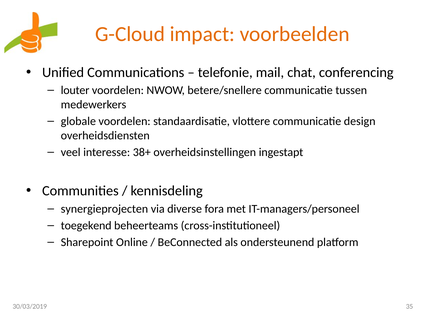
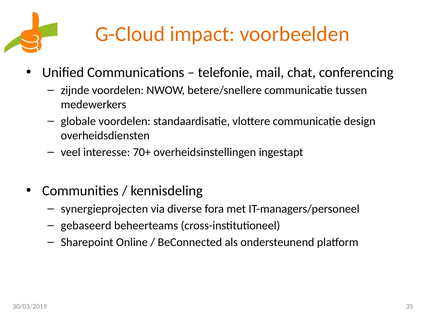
louter: louter -> zijnde
38+: 38+ -> 70+
toegekend: toegekend -> gebaseerd
